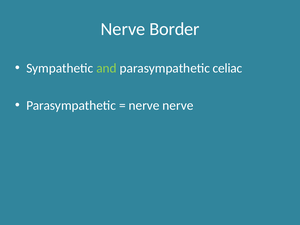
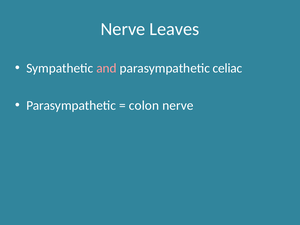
Border: Border -> Leaves
and colour: light green -> pink
nerve at (144, 105): nerve -> colon
